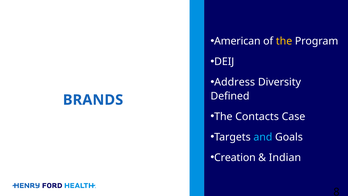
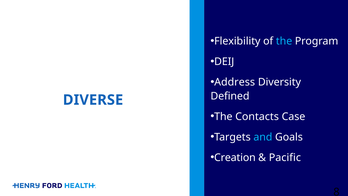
American: American -> Flexibility
the at (284, 41) colour: yellow -> light blue
BRANDS: BRANDS -> DIVERSE
Indian: Indian -> Pacific
